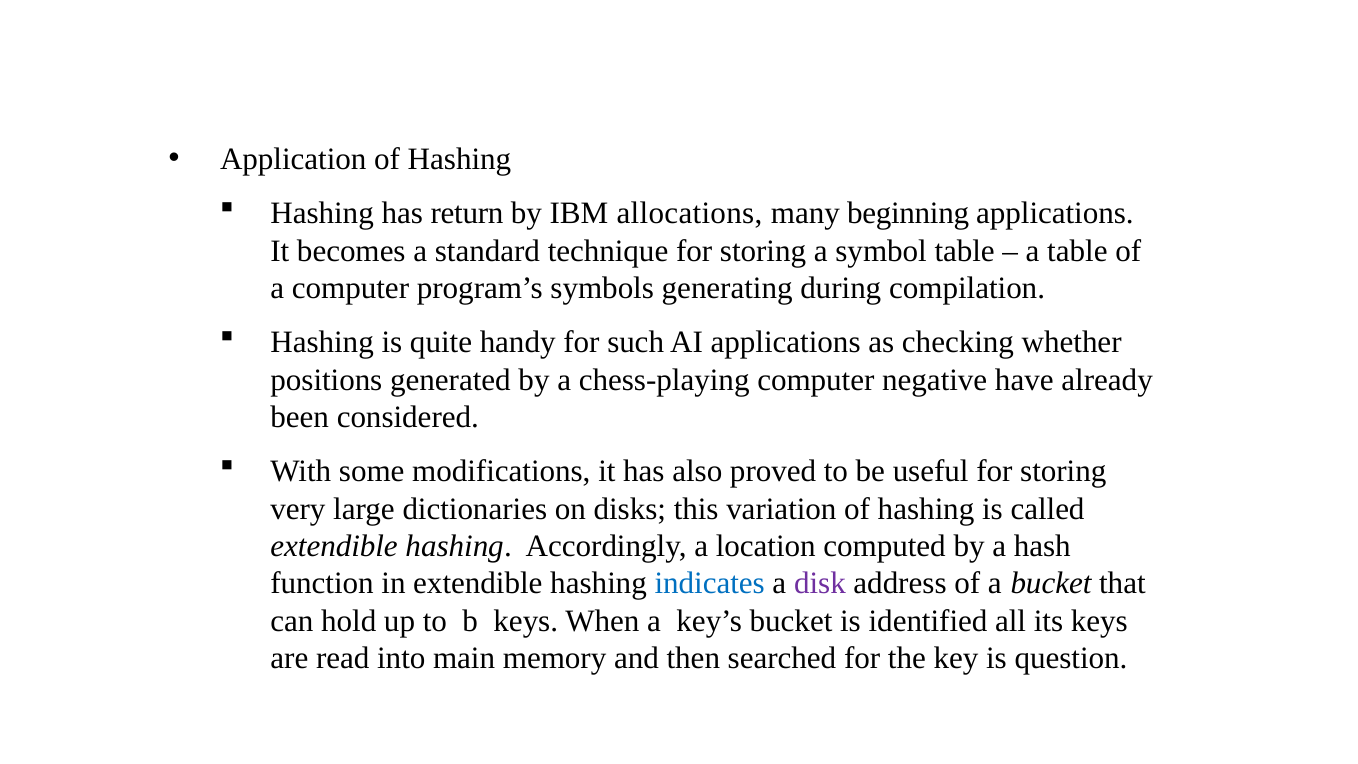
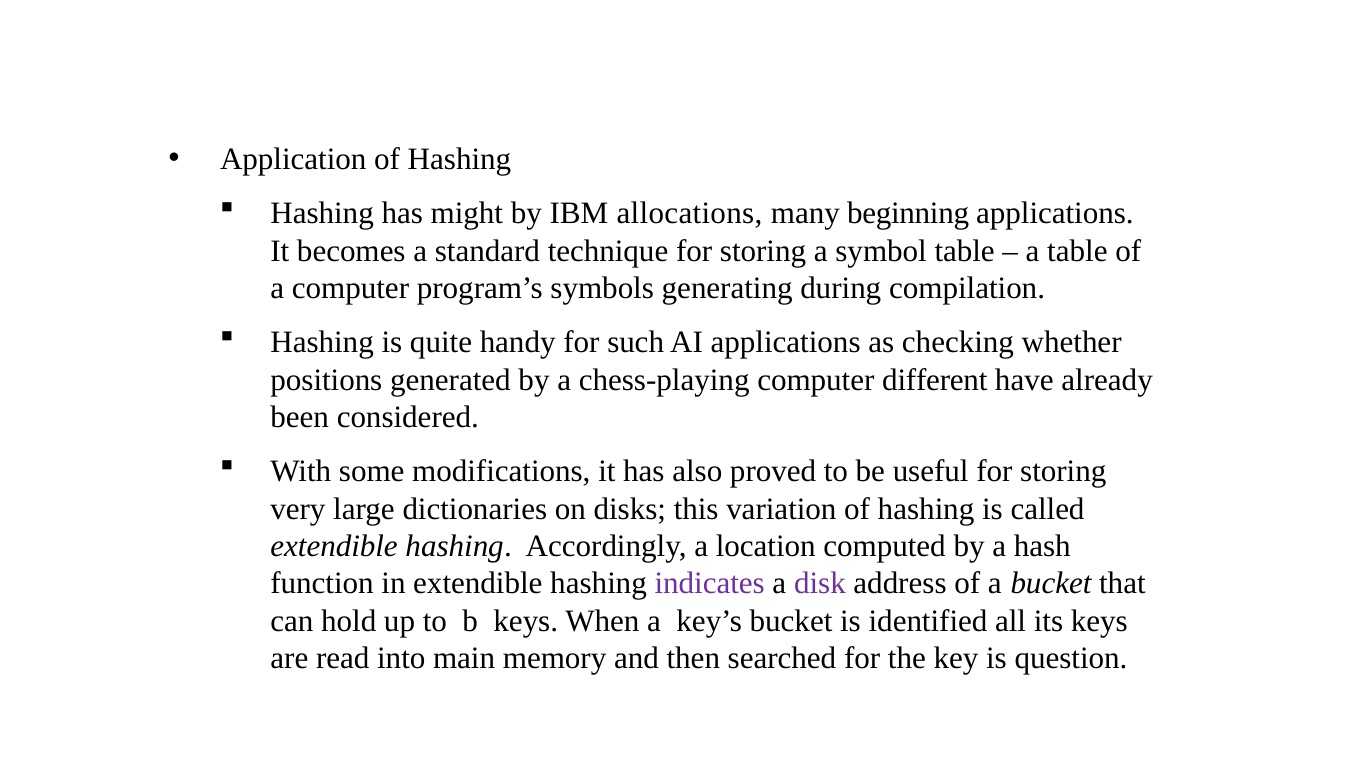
return: return -> might
negative: negative -> different
indicates colour: blue -> purple
